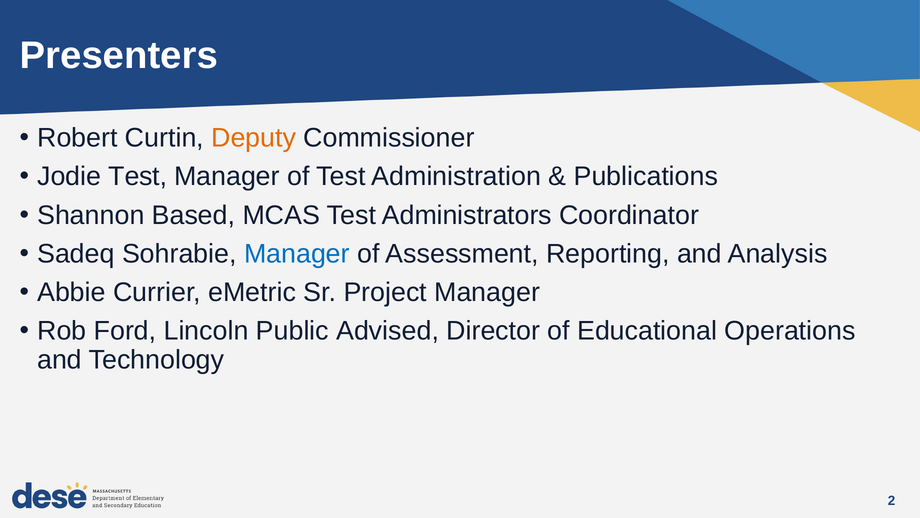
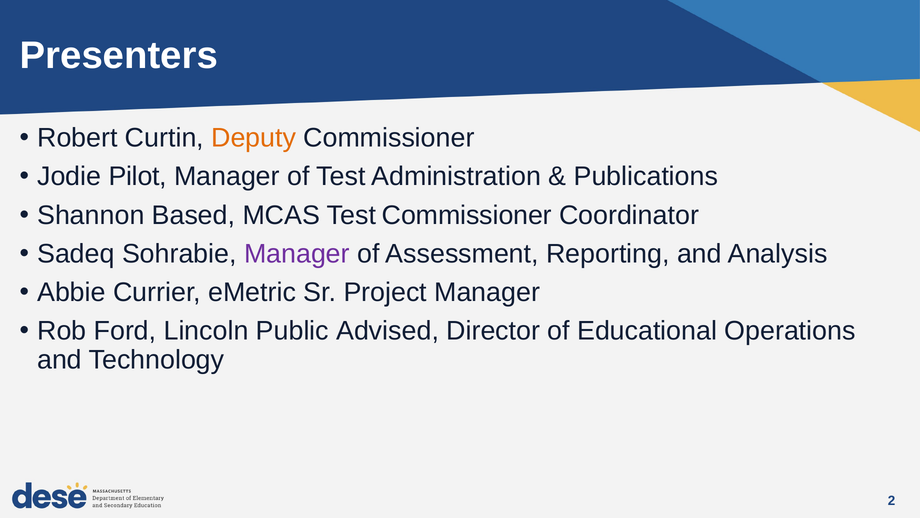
Jodie Test: Test -> Pilot
Test Administrators: Administrators -> Commissioner
Manager at (297, 254) colour: blue -> purple
